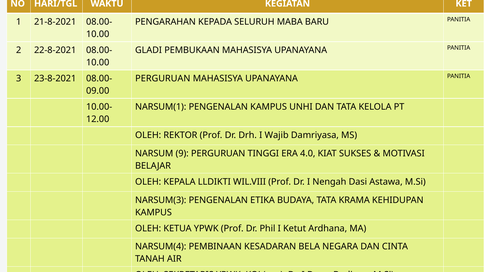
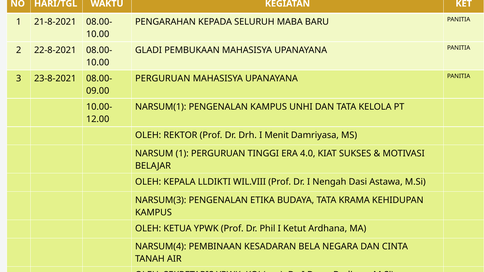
Wajib: Wajib -> Menit
NARSUM 9: 9 -> 1
